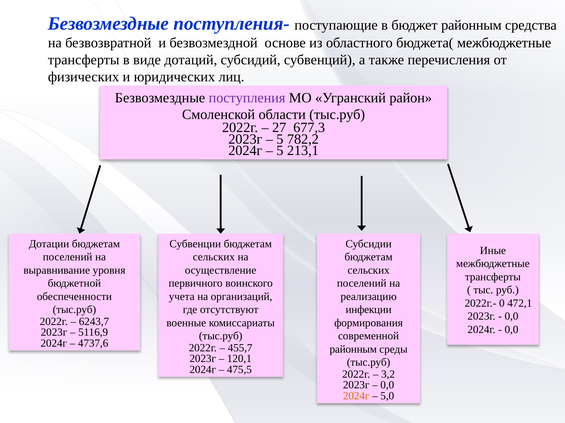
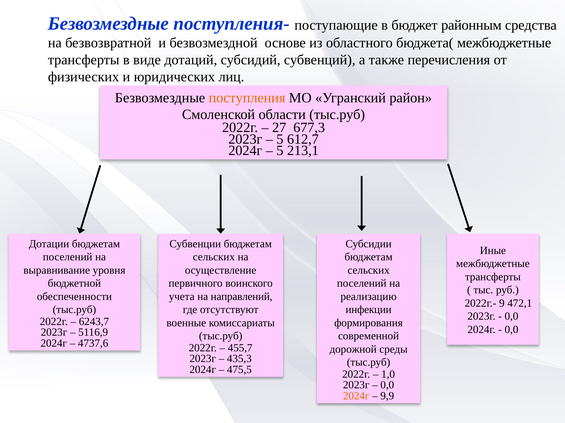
поступления colour: purple -> orange
782,2: 782,2 -> 612,7
организаций: организаций -> направлений
0: 0 -> 9
районным at (353, 350): районным -> дорожной
120,1: 120,1 -> 435,3
3,2: 3,2 -> 1,0
5,0: 5,0 -> 9,9
